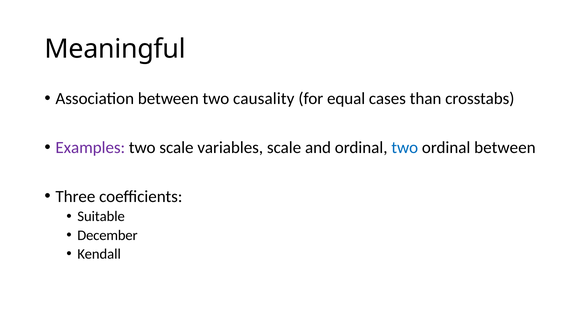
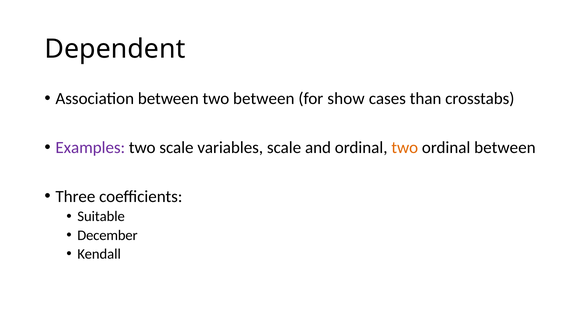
Meaningful: Meaningful -> Dependent
two causality: causality -> between
equal: equal -> show
two at (405, 148) colour: blue -> orange
